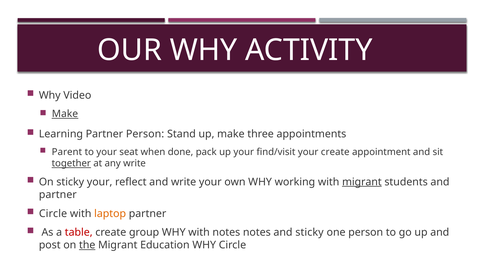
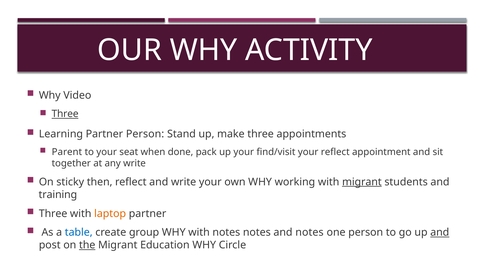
Make at (65, 114): Make -> Three
your create: create -> reflect
together underline: present -> none
sticky your: your -> then
partner at (58, 195): partner -> training
Circle at (53, 214): Circle -> Three
table colour: red -> blue
and sticky: sticky -> notes
and at (440, 233) underline: none -> present
